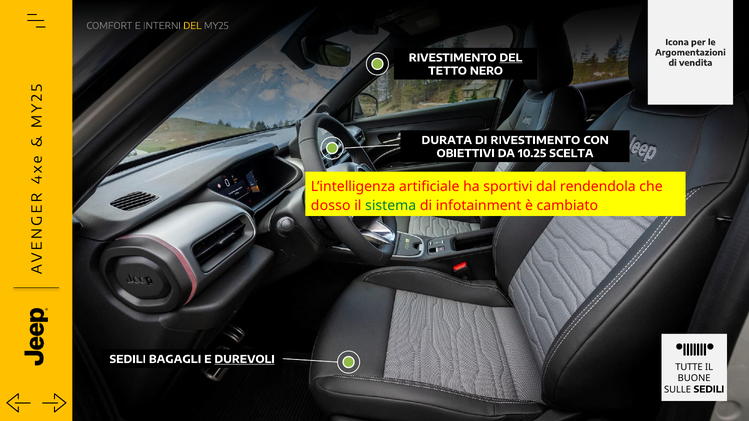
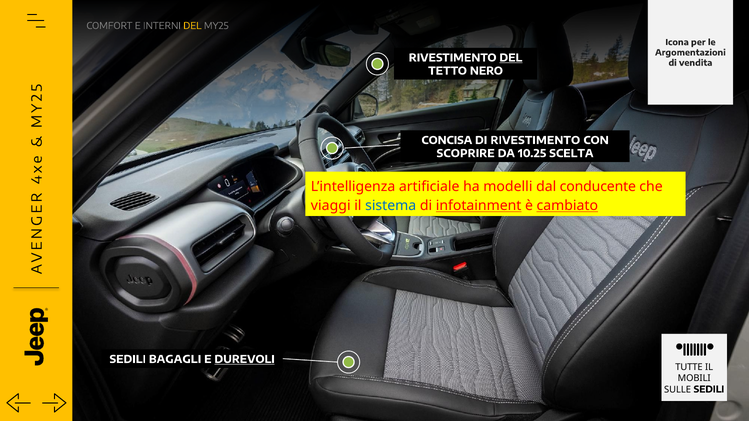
DURATA: DURATA -> CONCISA
OBIETTIVI: OBIETTIVI -> SCOPRIRE
sportivi: sportivi -> modelli
rendendola: rendendola -> conducente
dosso: dosso -> viaggi
sistema colour: green -> blue
infotainment underline: none -> present
cambiato underline: none -> present
BUONE: BUONE -> MOBILI
